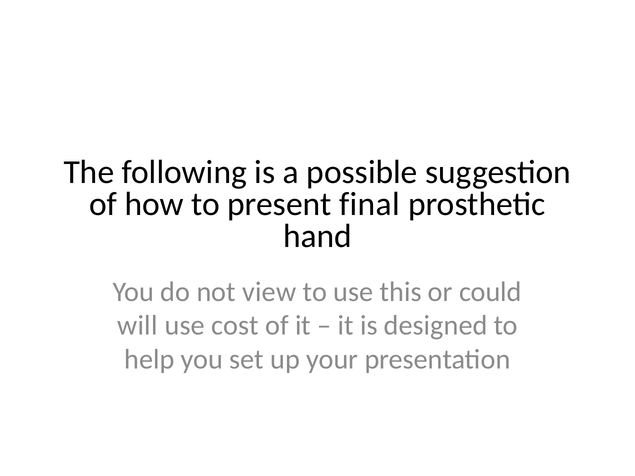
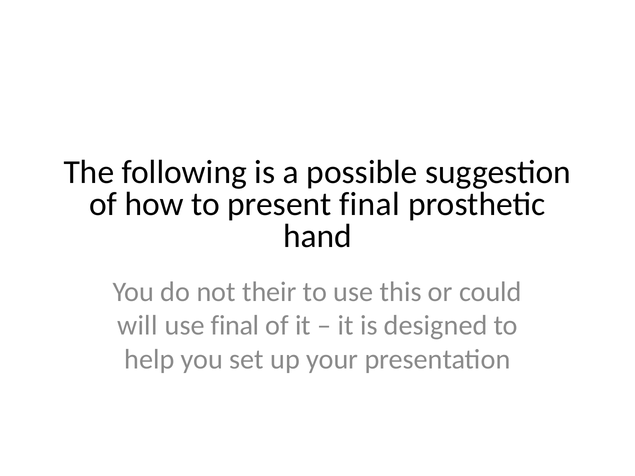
view: view -> their
use cost: cost -> final
